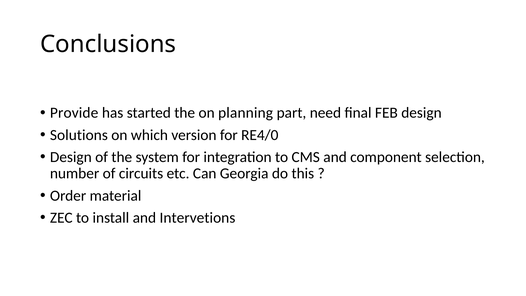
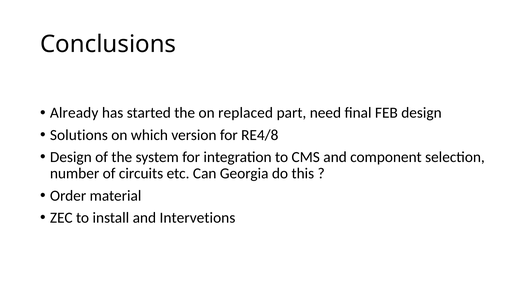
Provide: Provide -> Already
planning: planning -> replaced
RE4/0: RE4/0 -> RE4/8
